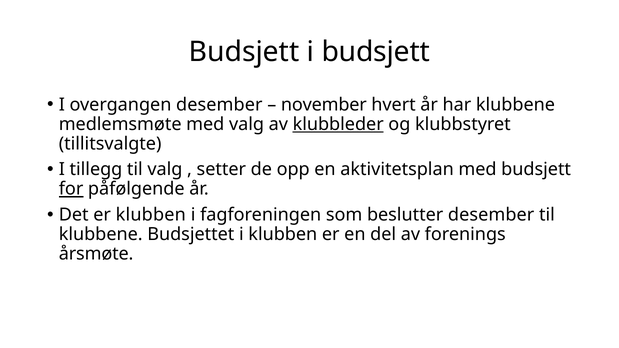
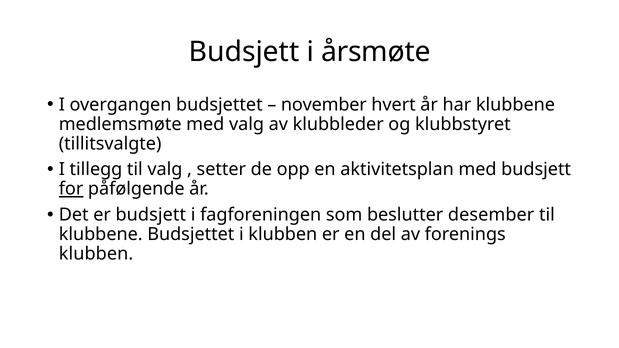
i budsjett: budsjett -> årsmøte
overgangen desember: desember -> budsjettet
klubbleder underline: present -> none
er klubben: klubben -> budsjett
årsmøte at (96, 254): årsmøte -> klubben
